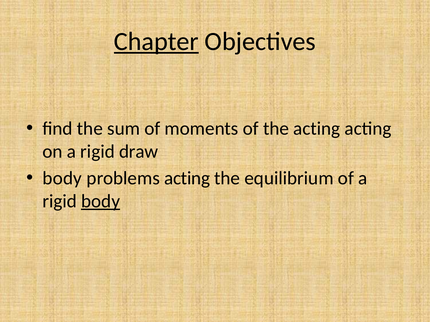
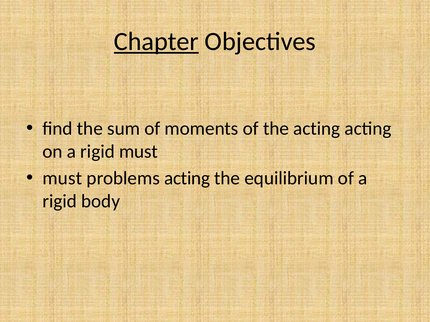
rigid draw: draw -> must
body at (62, 179): body -> must
body at (101, 201) underline: present -> none
